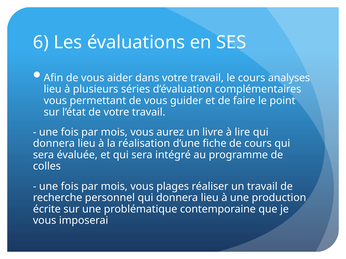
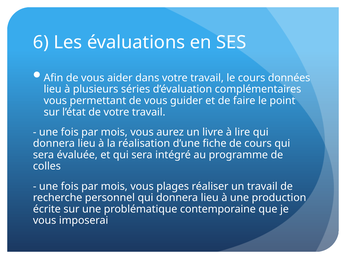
analyses: analyses -> données
